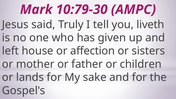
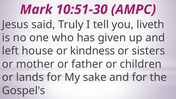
10:79-30: 10:79-30 -> 10:51-30
affection: affection -> kindness
